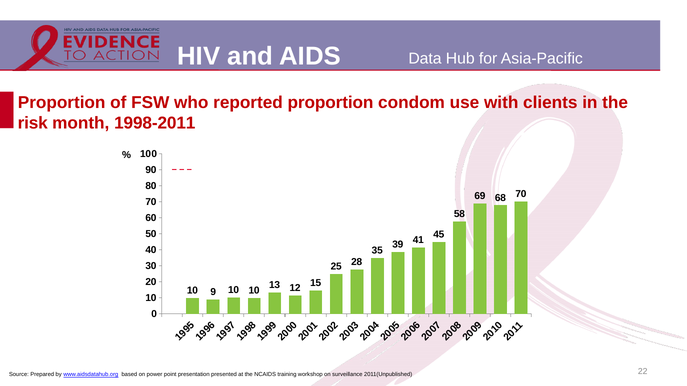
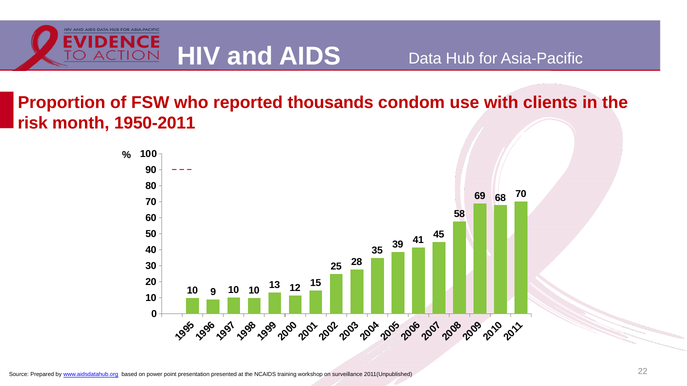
reported proportion: proportion -> thousands
1998-2011: 1998-2011 -> 1950-2011
